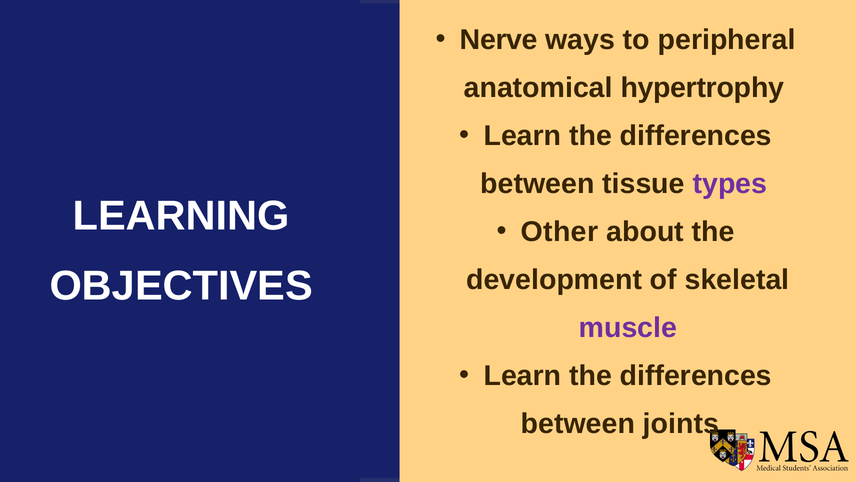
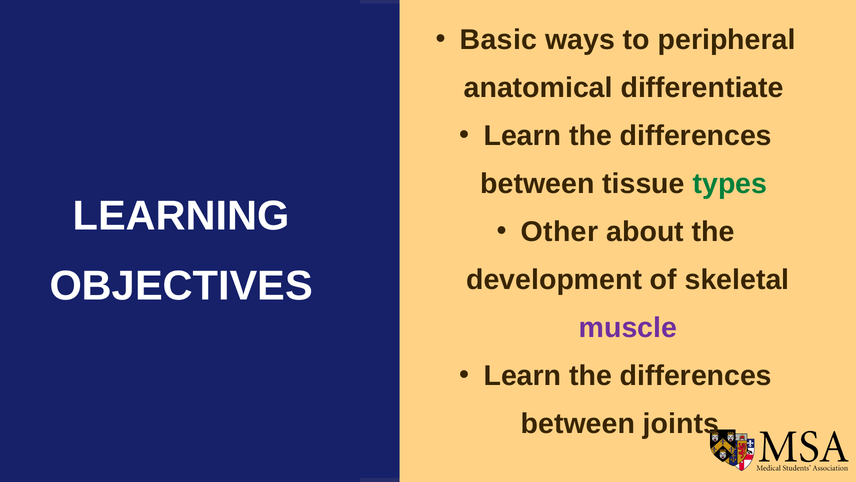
Nerve: Nerve -> Basic
hypertrophy: hypertrophy -> differentiate
types colour: purple -> green
